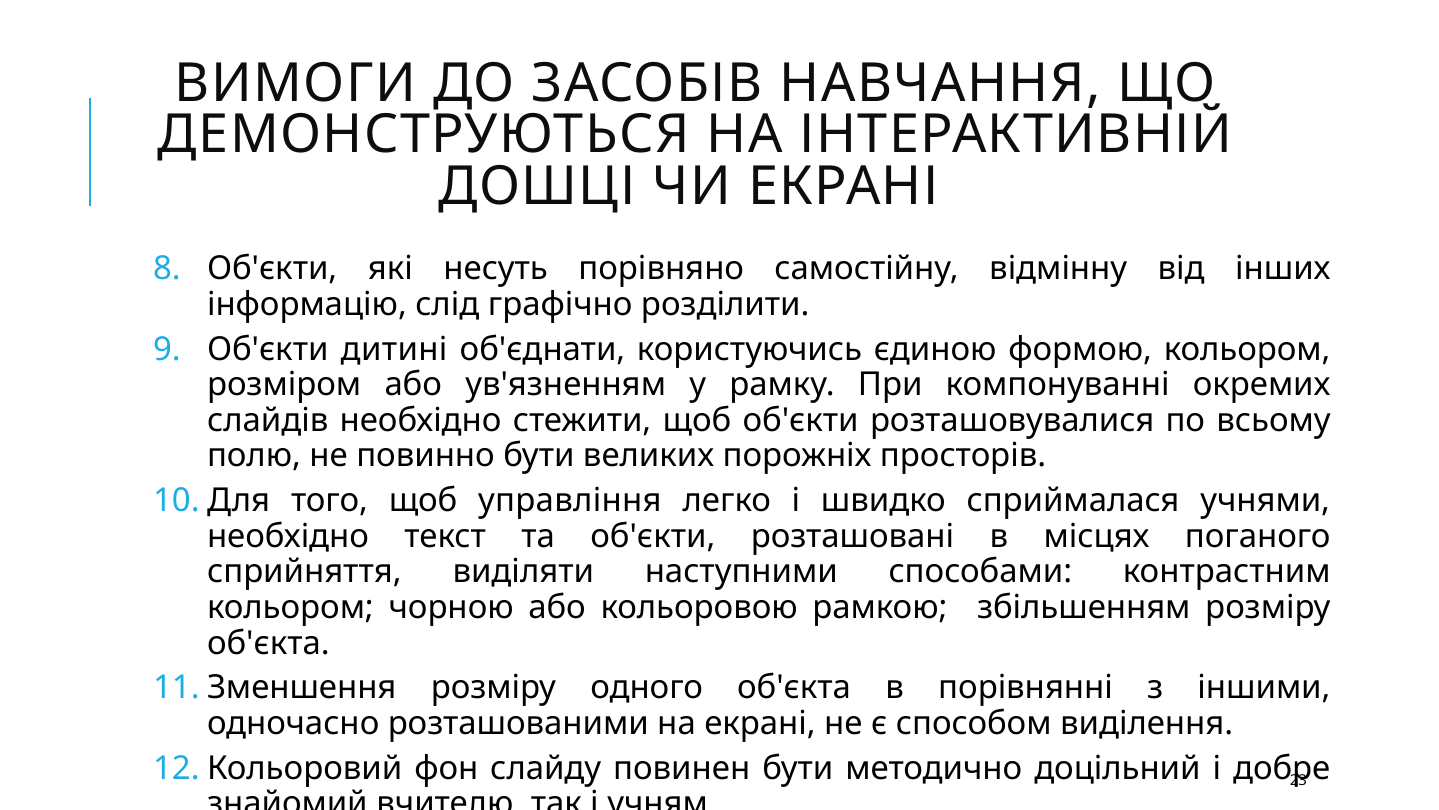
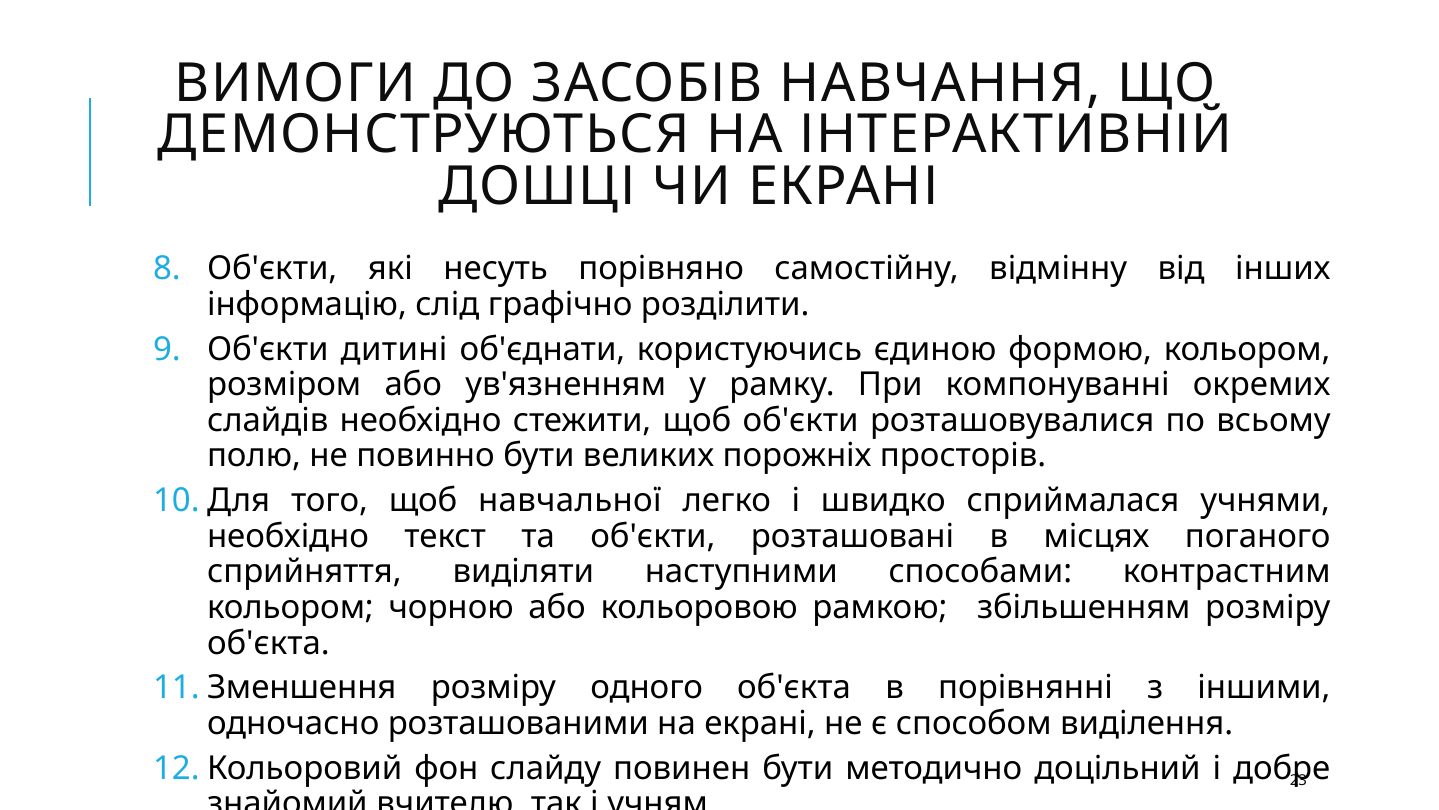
управління: управління -> навчальної
